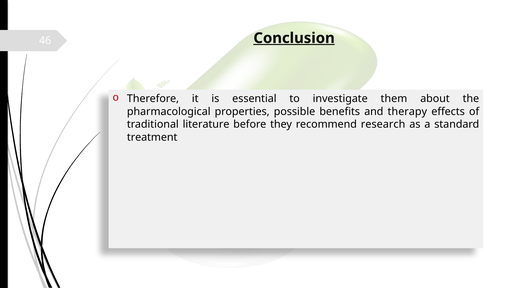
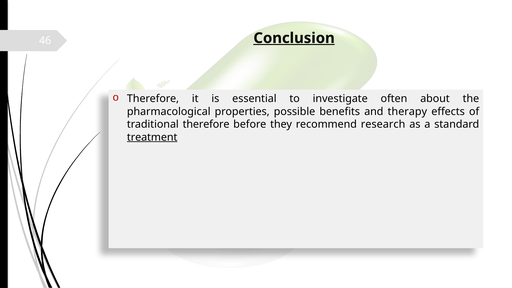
them: them -> often
traditional literature: literature -> therefore
treatment underline: none -> present
